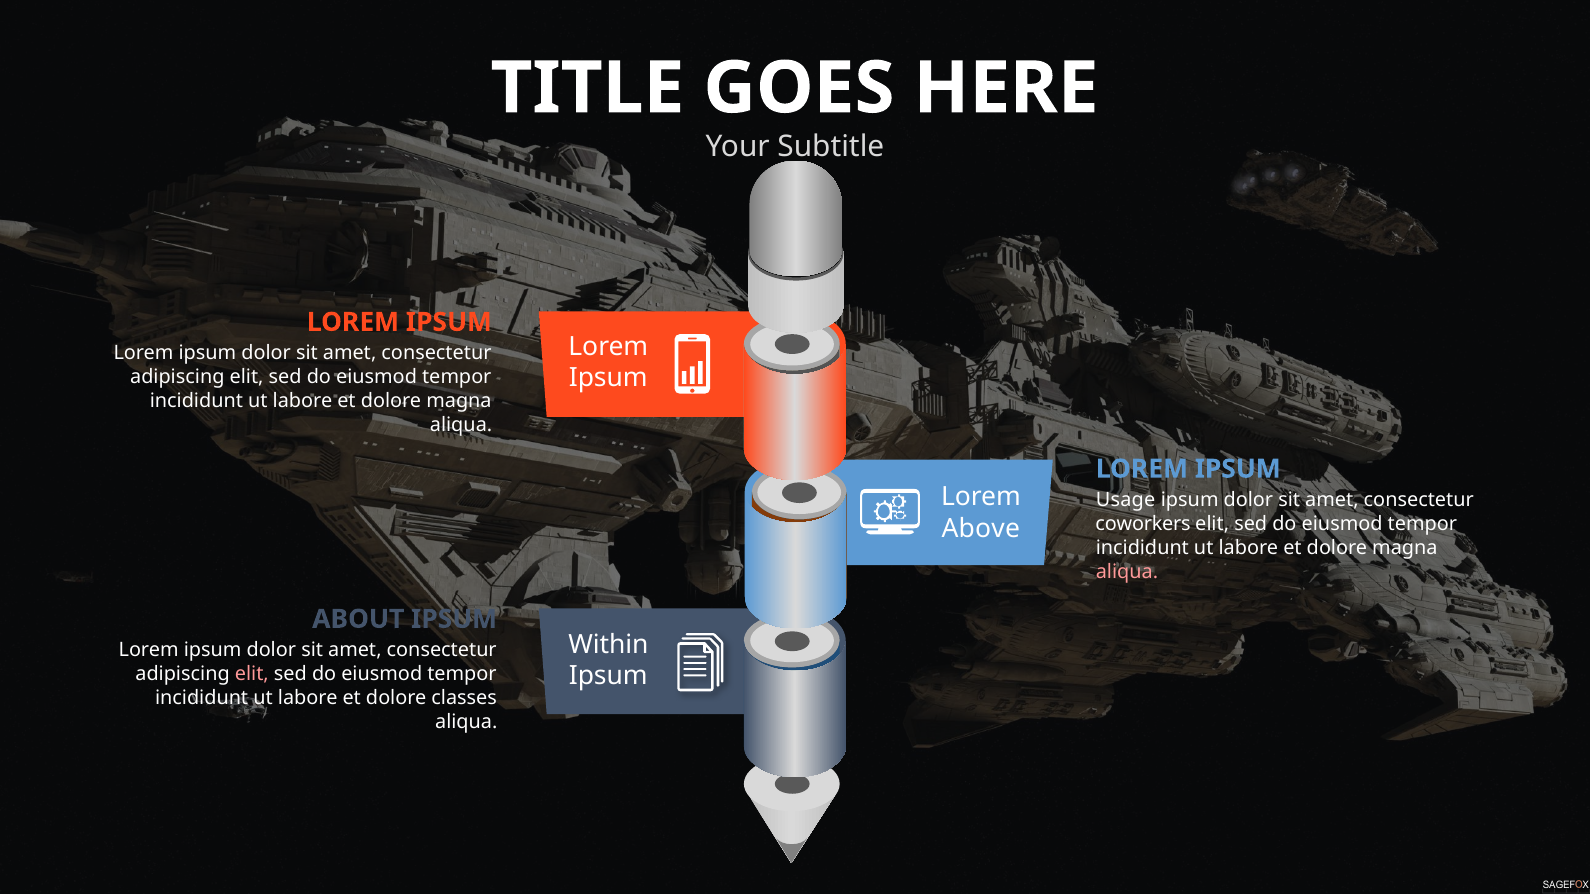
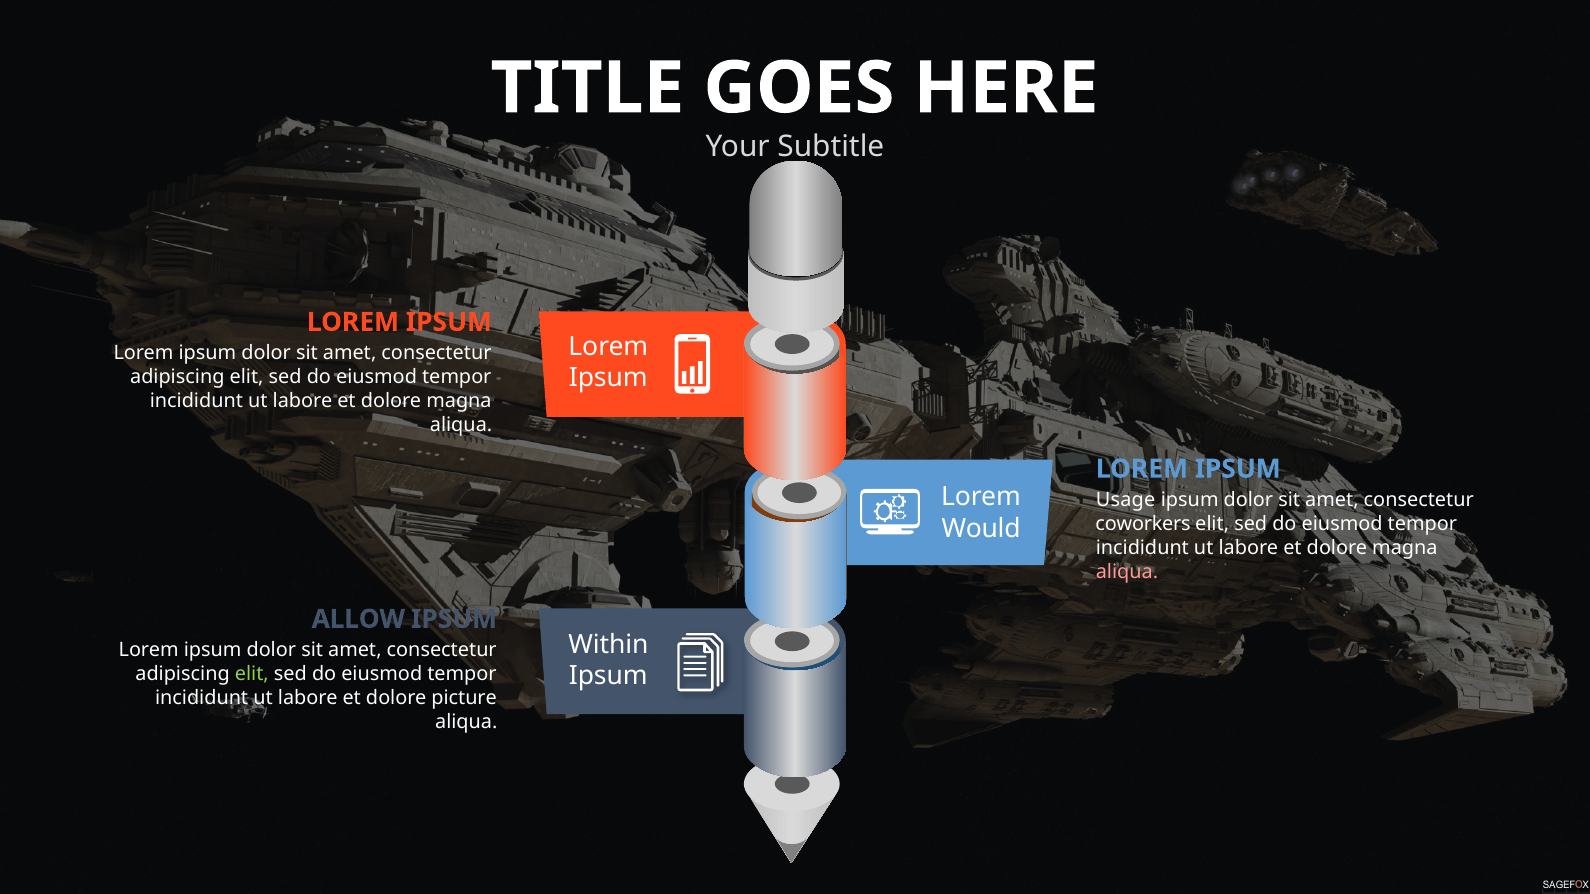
Above: Above -> Would
ABOUT: ABOUT -> ALLOW
elit at (252, 674) colour: pink -> light green
classes: classes -> picture
